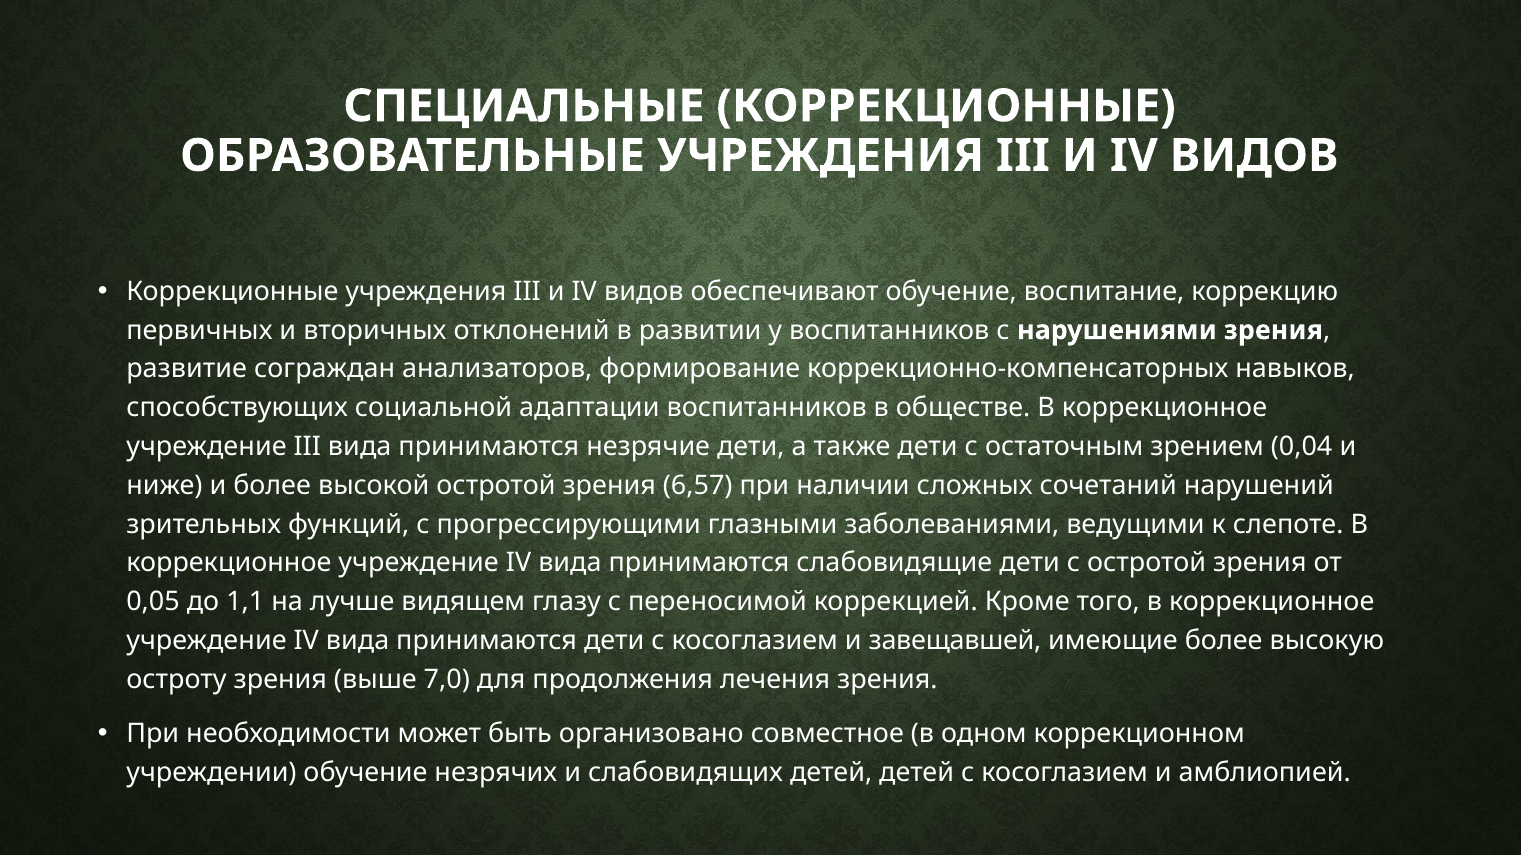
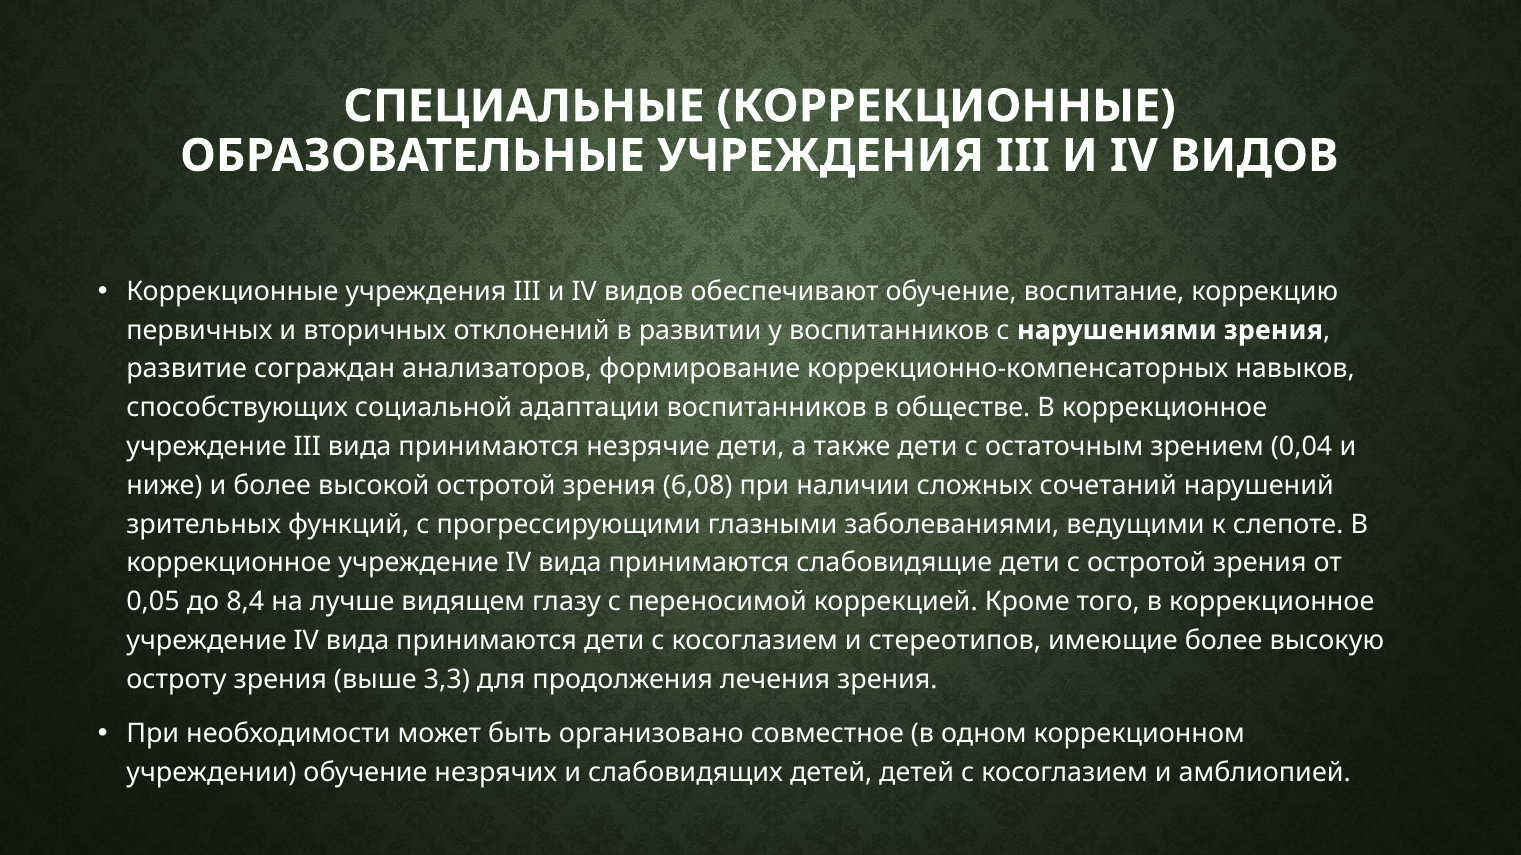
6,57: 6,57 -> 6,08
1,1: 1,1 -> 8,4
завещавшей: завещавшей -> стереотипов
7,0: 7,0 -> 3,3
